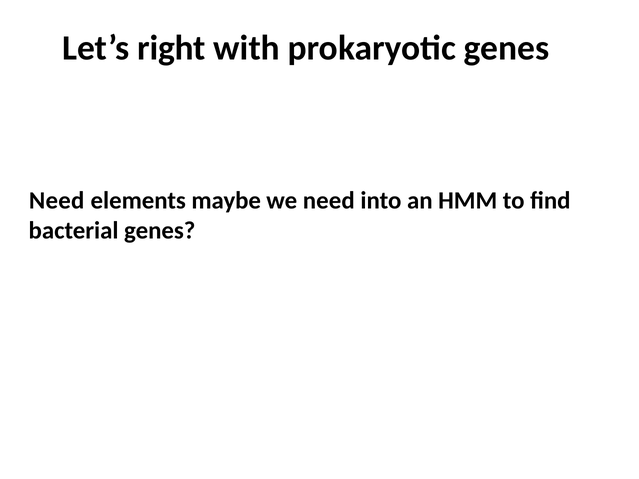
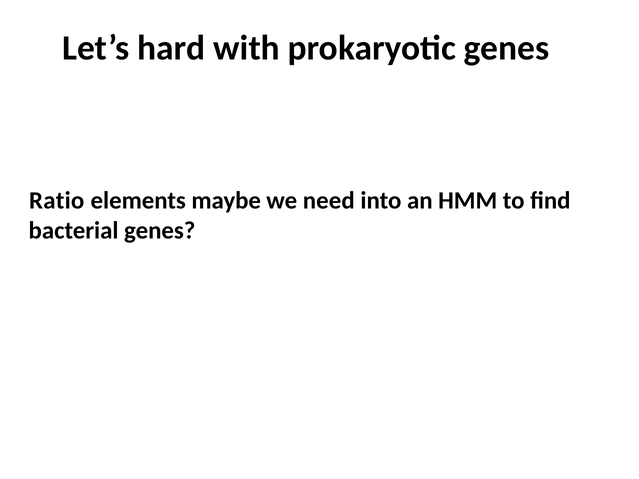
right: right -> hard
Need at (57, 201): Need -> Ratio
